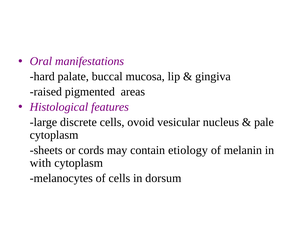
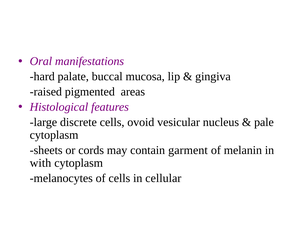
etiology: etiology -> garment
dorsum: dorsum -> cellular
